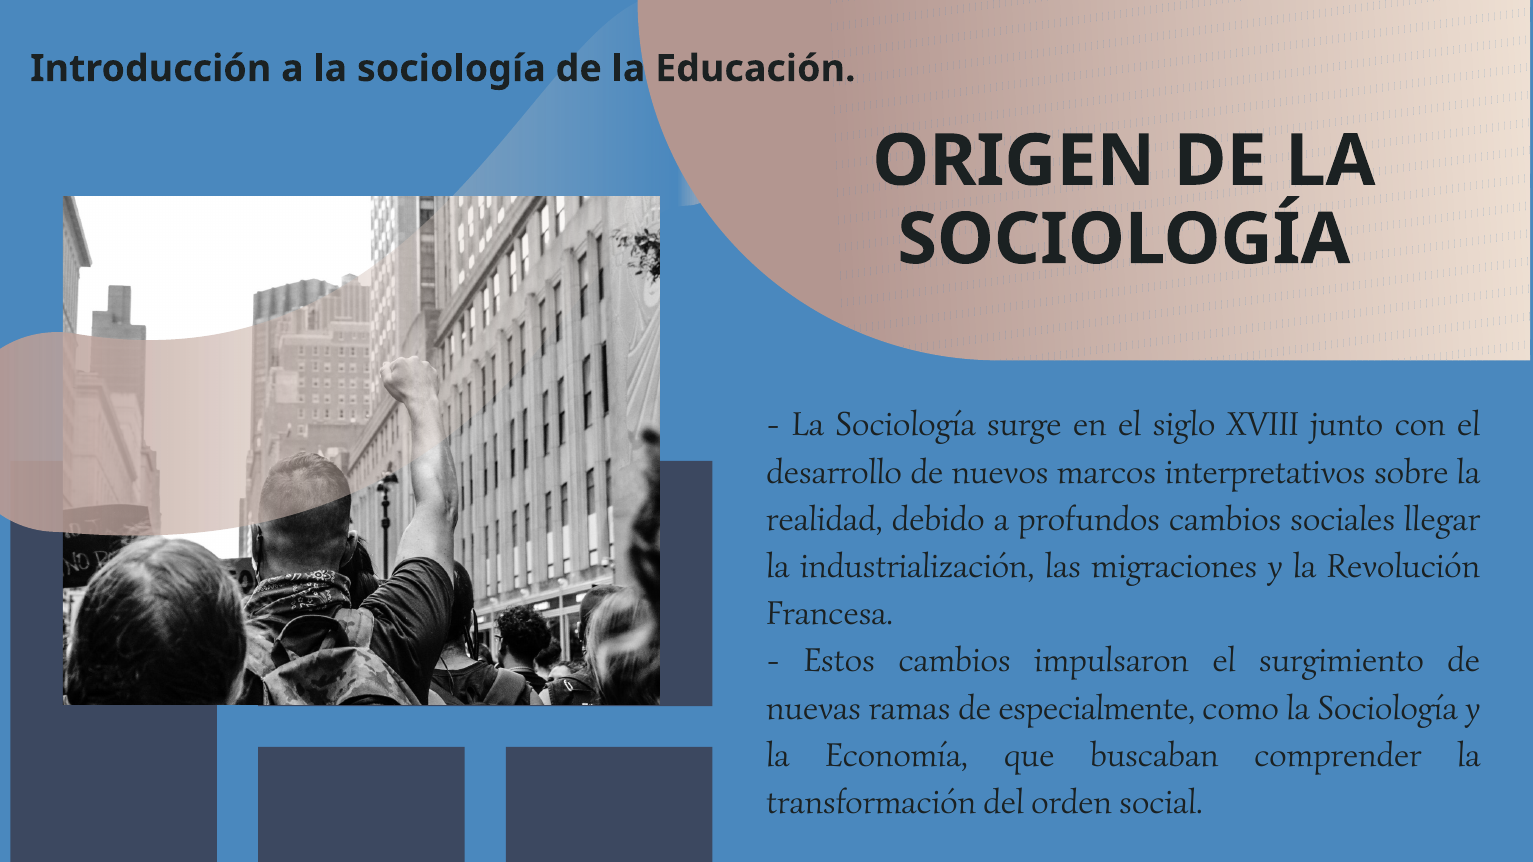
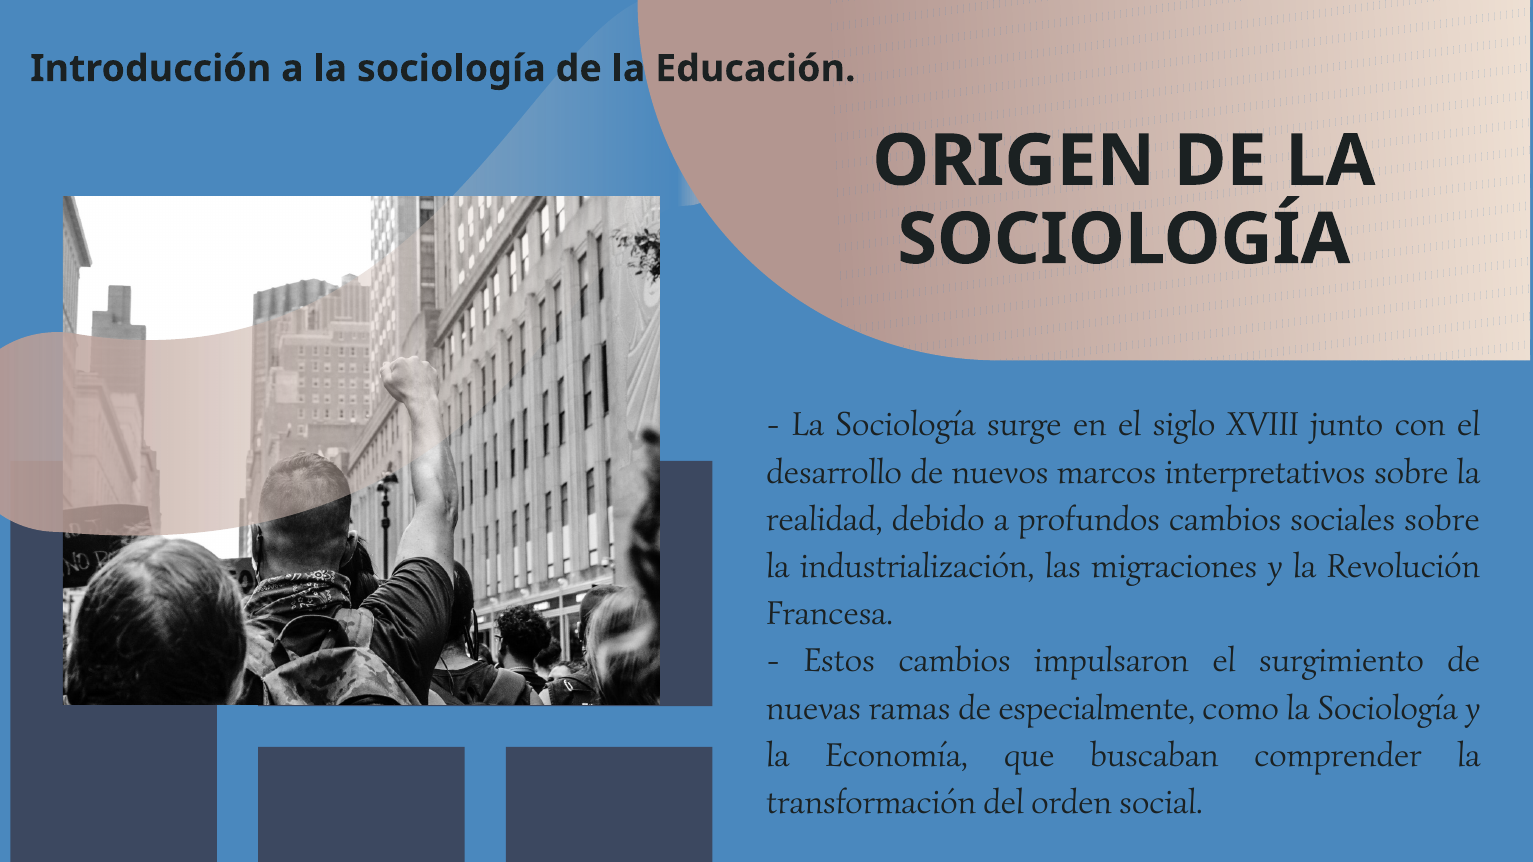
sociales llegar: llegar -> sobre
